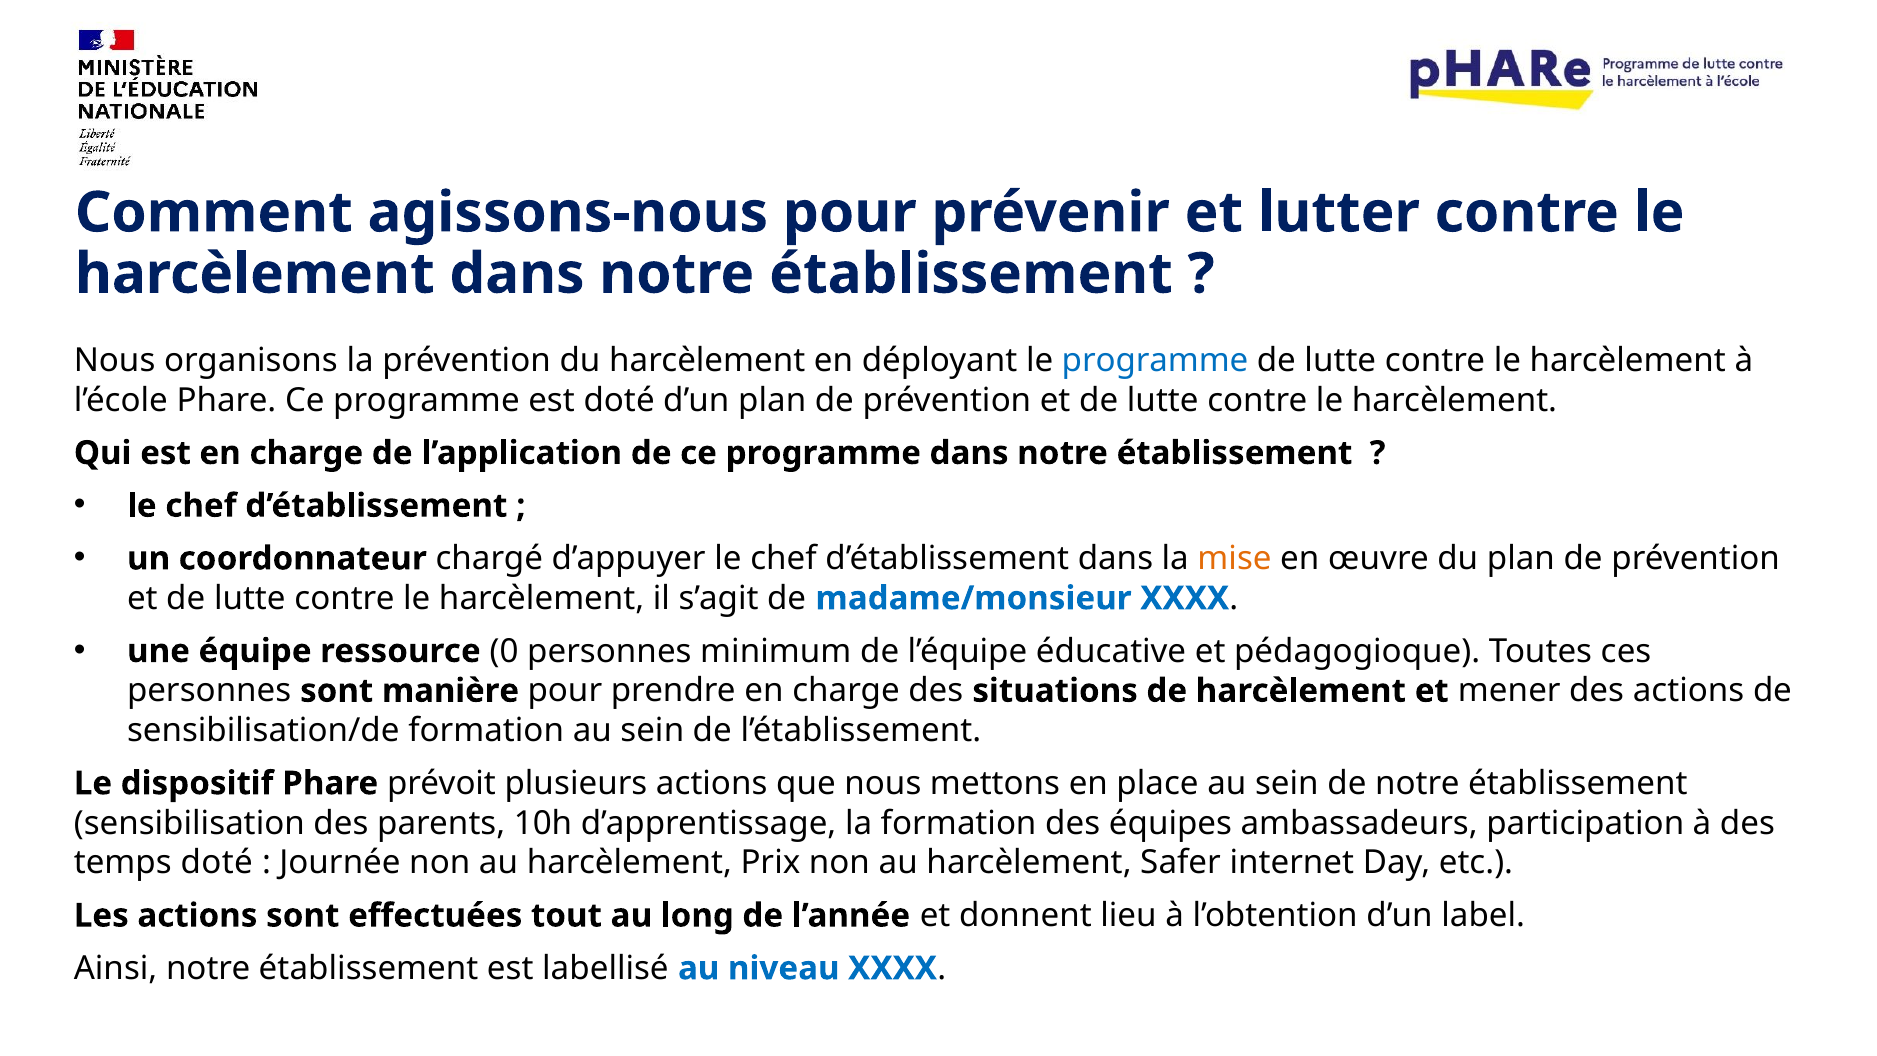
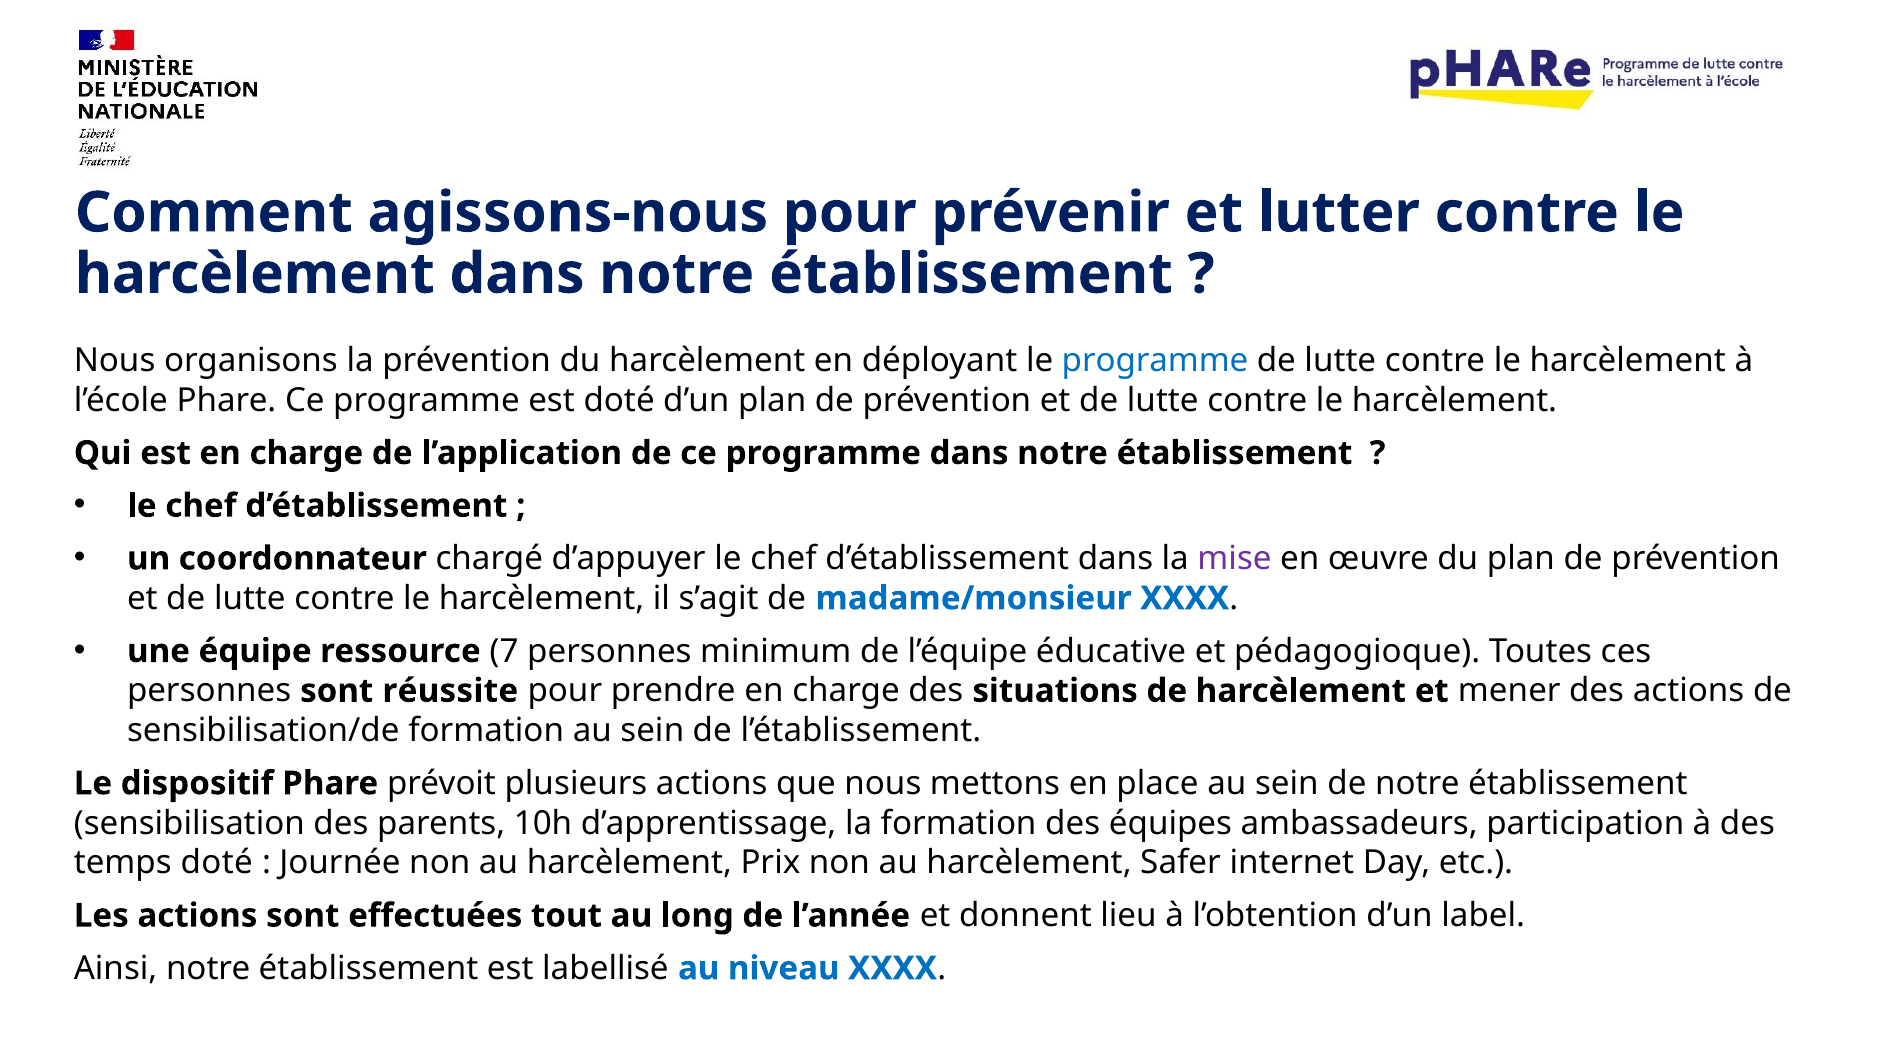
mise colour: orange -> purple
0: 0 -> 7
manière: manière -> réussite
